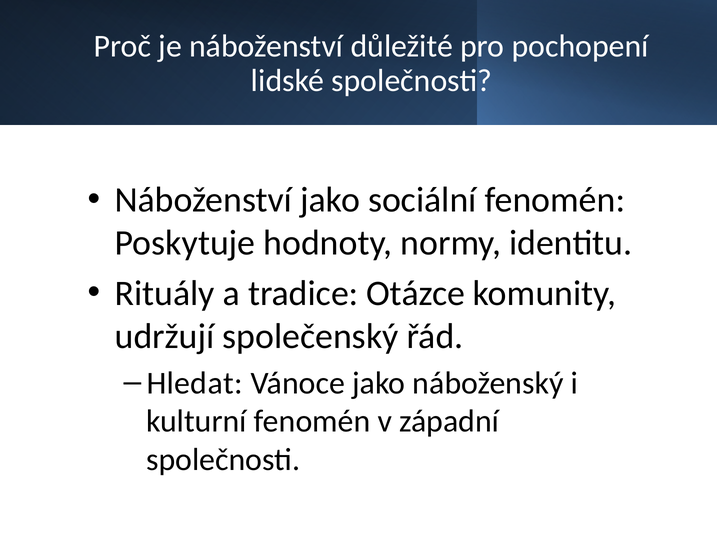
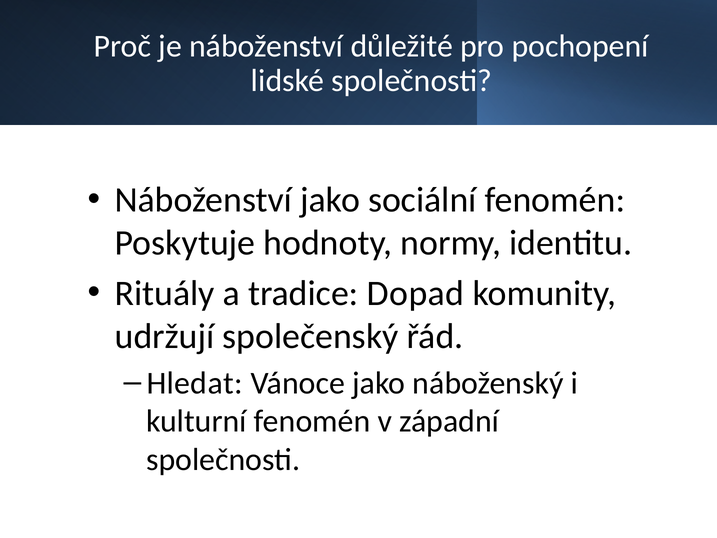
Otázce: Otázce -> Dopad
